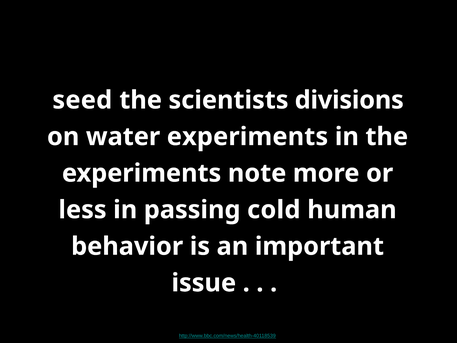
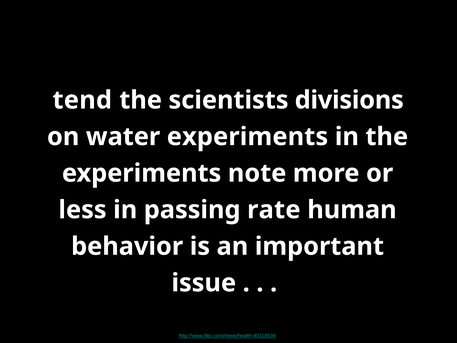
seed: seed -> tend
cold: cold -> rate
